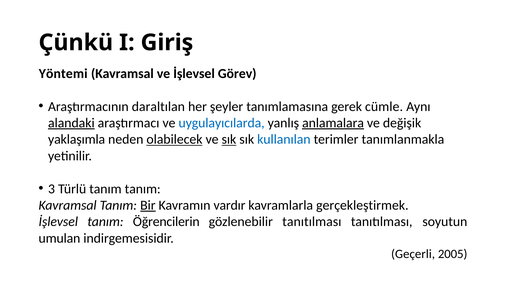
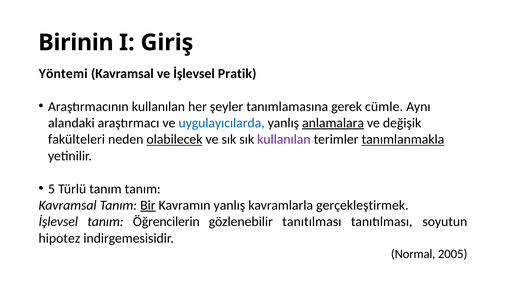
Çünkü: Çünkü -> Birinin
Görev: Görev -> Pratik
Araştırmacının daraltılan: daraltılan -> kullanılan
alandaki underline: present -> none
yaklaşımla: yaklaşımla -> fakülteleri
sık at (229, 139) underline: present -> none
kullanılan at (284, 139) colour: blue -> purple
tanımlanmakla underline: none -> present
3: 3 -> 5
Kavramın vardır: vardır -> yanlış
umulan: umulan -> hipotez
Geçerli: Geçerli -> Normal
